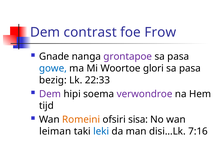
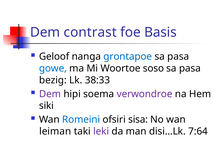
Frow: Frow -> Basis
Gnade: Gnade -> Geloof
grontapoe colour: purple -> blue
glori: glori -> soso
22:33: 22:33 -> 38:33
tijd: tijd -> siki
Romeini colour: orange -> blue
leki colour: blue -> purple
7:16: 7:16 -> 7:64
